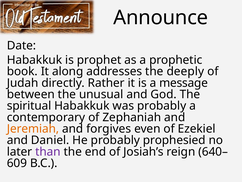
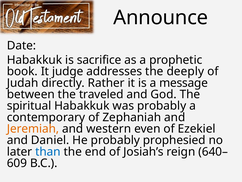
prophet: prophet -> sacrifice
along: along -> judge
unusual: unusual -> traveled
forgives: forgives -> western
than colour: purple -> blue
